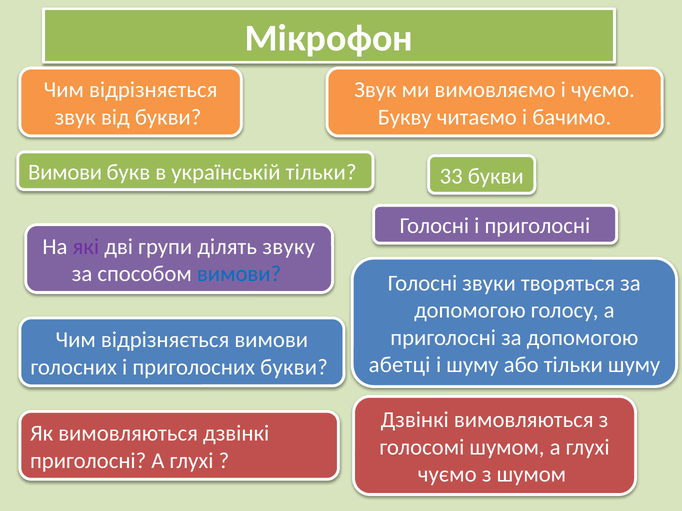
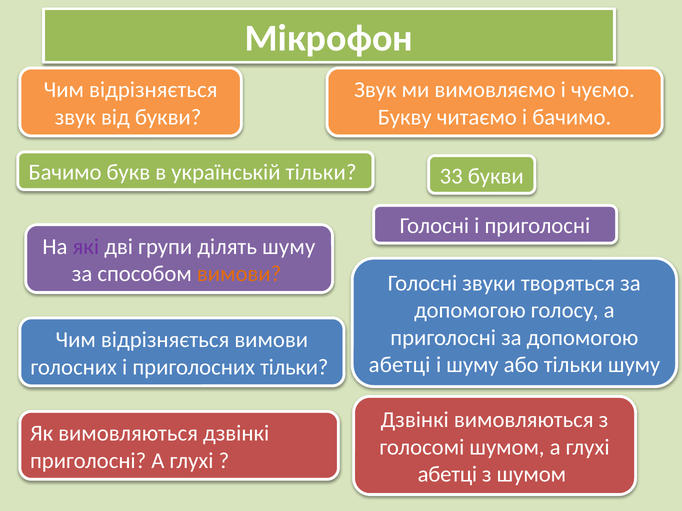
Вимови at (65, 173): Вимови -> Бачимо
ділять звуку: звуку -> шуму
вимови at (239, 274) colour: blue -> orange
приголосних букви: букви -> тільки
чуємо at (447, 475): чуємо -> абетці
